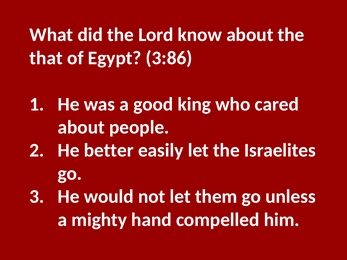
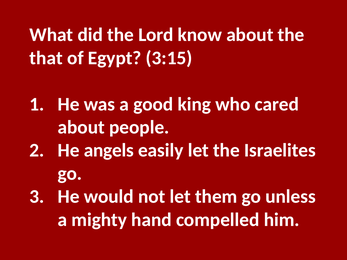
3:86: 3:86 -> 3:15
better: better -> angels
